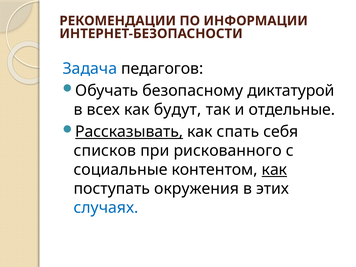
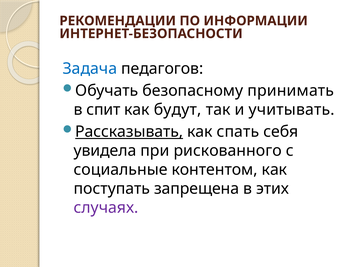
диктатурой: диктатурой -> принимать
всех: всех -> спит
отдельные: отдельные -> учитывать
списков: списков -> увидела
как at (274, 170) underline: present -> none
окружения: окружения -> запрещена
случаях colour: blue -> purple
